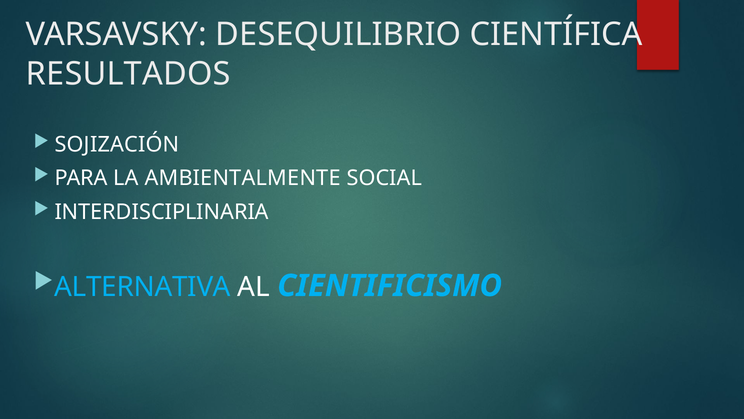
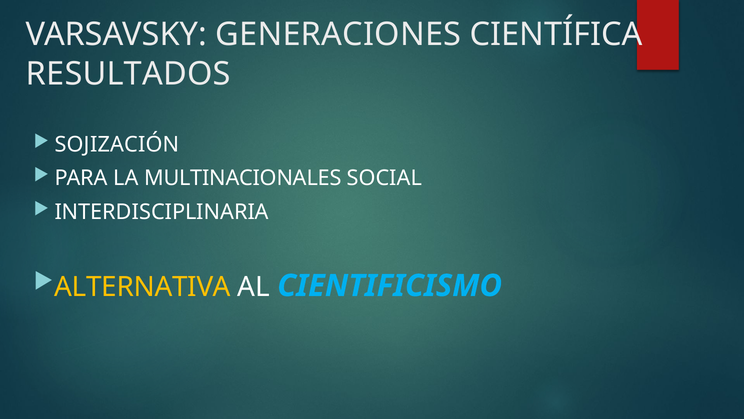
DESEQUILIBRIO: DESEQUILIBRIO -> GENERACIONES
AMBIENTALMENTE: AMBIENTALMENTE -> MULTINACIONALES
ALTERNATIVA colour: light blue -> yellow
